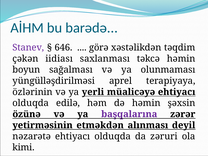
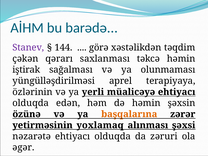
646: 646 -> 144
iidiası: iidiası -> qәrarı
boyun: boyun -> iştirak
edilə: edilə -> edən
başqalarına colour: purple -> orange
etməkdən: etməkdən -> yoxlamaq
deyil: deyil -> şəxsi
kimi: kimi -> əgər
